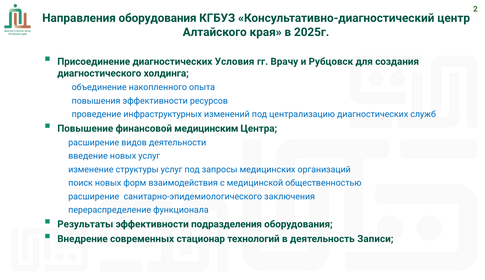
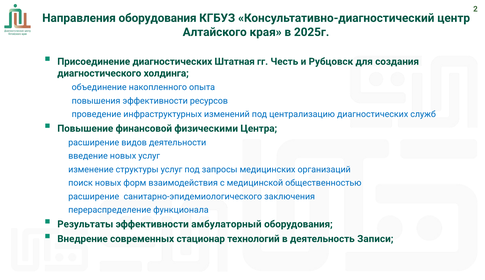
Условия: Условия -> Штатная
Врачу: Врачу -> Честь
медицинским: медицинским -> физическими
подразделения: подразделения -> амбулаторный
